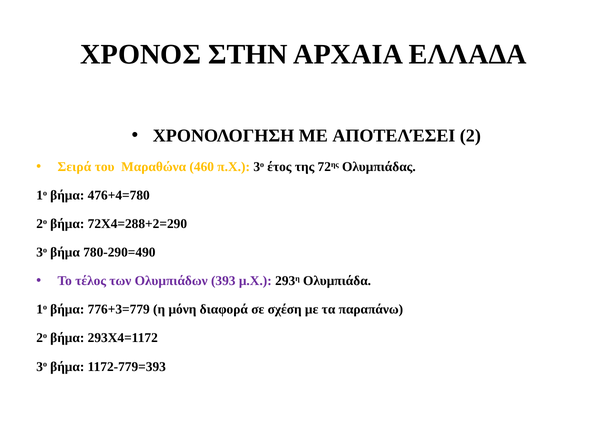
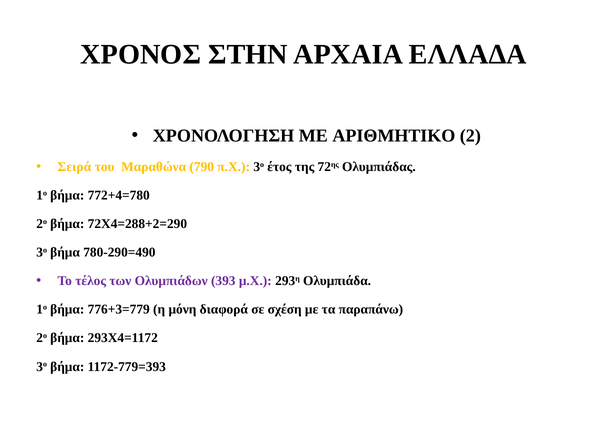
ΑΠΟΤΕΛΈΣΕΙ: ΑΠΟΤΕΛΈΣΕΙ -> ΑΡΙΘΜΗΤΙΚΟ
460: 460 -> 790
476+4=780: 476+4=780 -> 772+4=780
